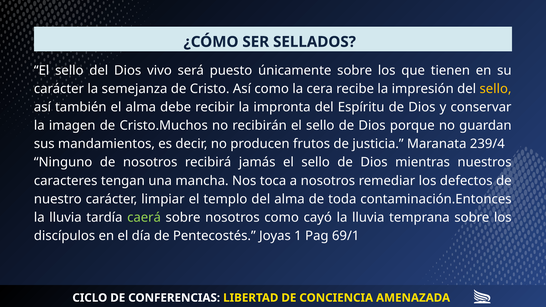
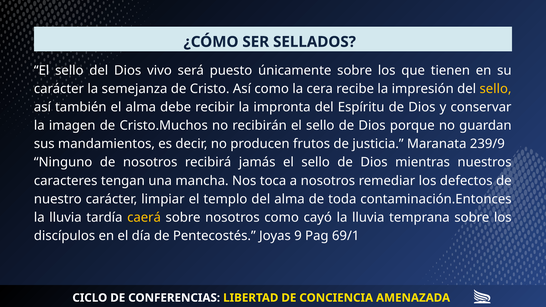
239/4: 239/4 -> 239/9
caerá colour: light green -> yellow
1: 1 -> 9
